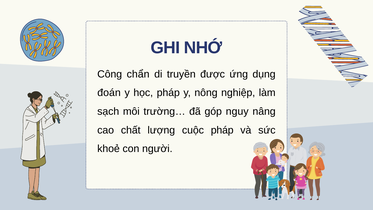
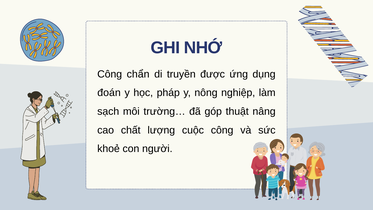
nguy: nguy -> thuật
cuộc pháp: pháp -> công
